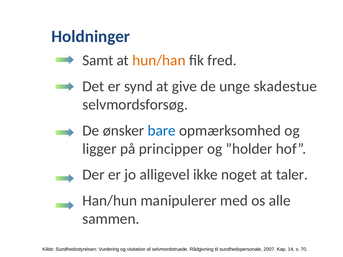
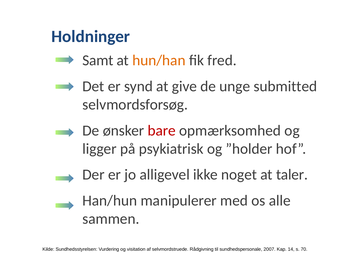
skadestue: skadestue -> submitted
bare colour: blue -> red
principper: principper -> psykiatrisk
